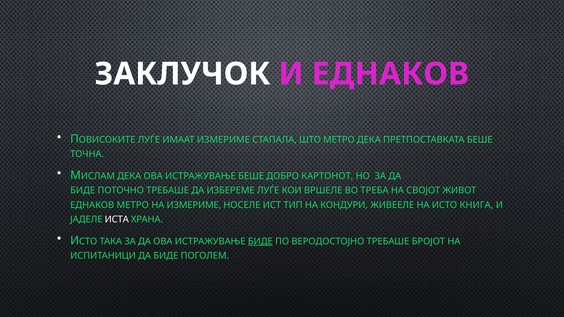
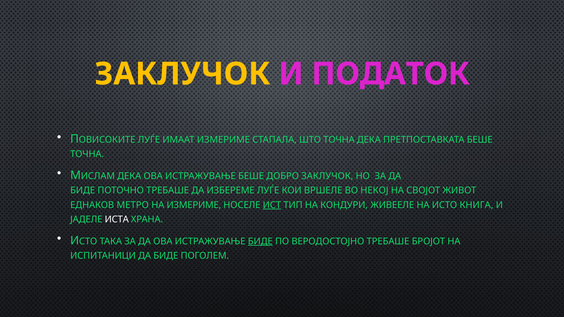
ЗАКЛУЧОК at (182, 74) colour: white -> yellow
И ЕДНАКОВ: ЕДНАКОВ -> ПОДАТОК
ШТО МЕТРО: МЕТРО -> ТОЧНА
ДОБРО КАРТОНОТ: КАРТОНОТ -> ЗАКЛУЧОК
ТРЕБА: ТРЕБА -> НЕКОЈ
ИСТ underline: none -> present
